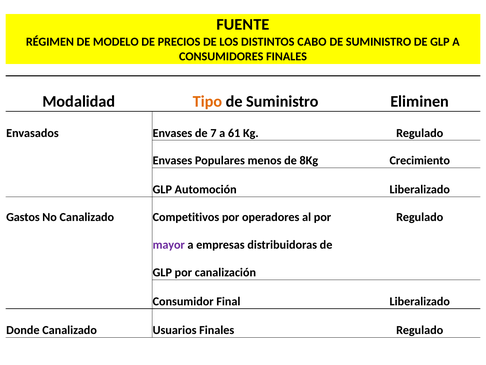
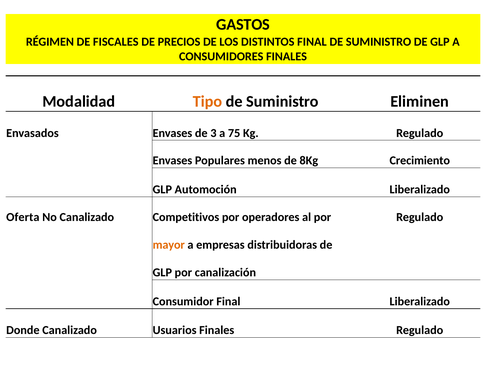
FUENTE: FUENTE -> GASTOS
MODELO: MODELO -> FISCALES
DISTINTOS CABO: CABO -> FINAL
7: 7 -> 3
61: 61 -> 75
Gastos: Gastos -> Oferta
mayor colour: purple -> orange
